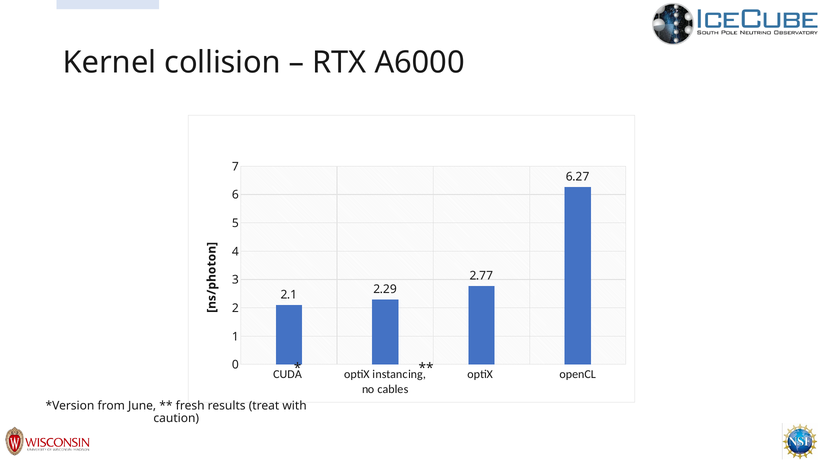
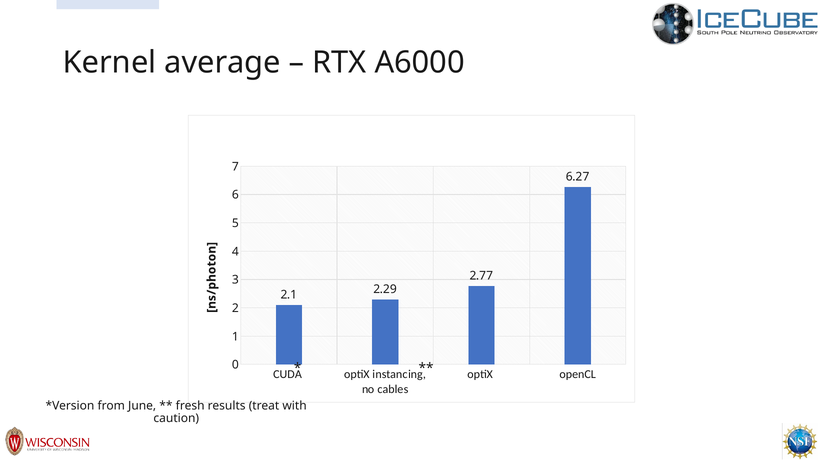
collision: collision -> average
